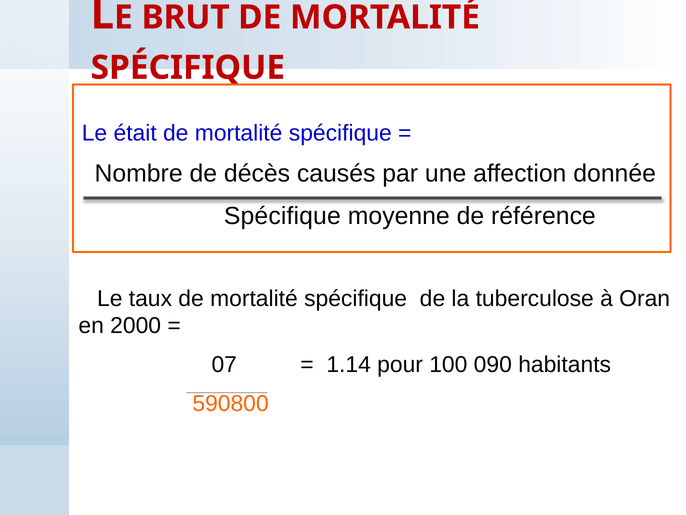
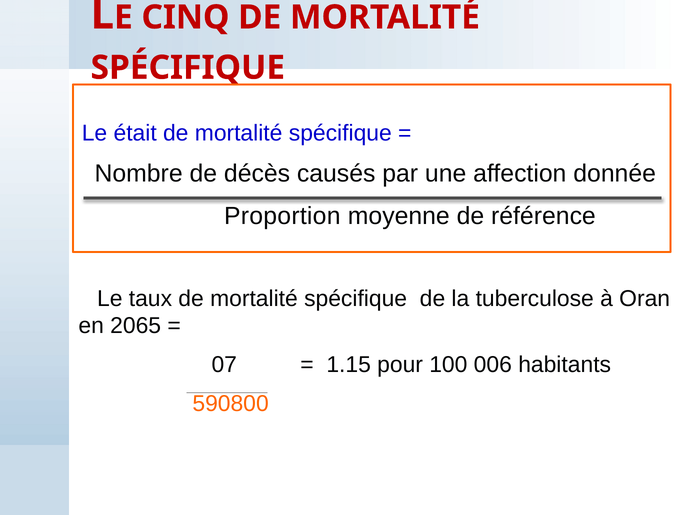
BRUT: BRUT -> CINQ
Spécifique at (282, 216): Spécifique -> Proportion
2000: 2000 -> 2065
1.14: 1.14 -> 1.15
090: 090 -> 006
